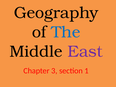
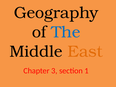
East colour: purple -> orange
